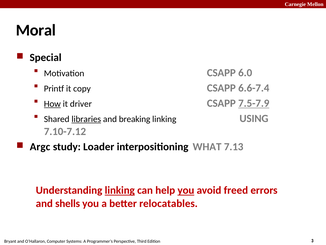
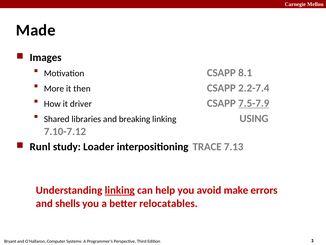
Moral: Moral -> Made
Special: Special -> Images
6.0: 6.0 -> 8.1
Printf: Printf -> More
copy: copy -> then
6.6-7.4: 6.6-7.4 -> 2.2-7.4
How underline: present -> none
libraries underline: present -> none
Argc: Argc -> Runl
WHAT: WHAT -> TRACE
you at (186, 190) underline: present -> none
freed: freed -> make
